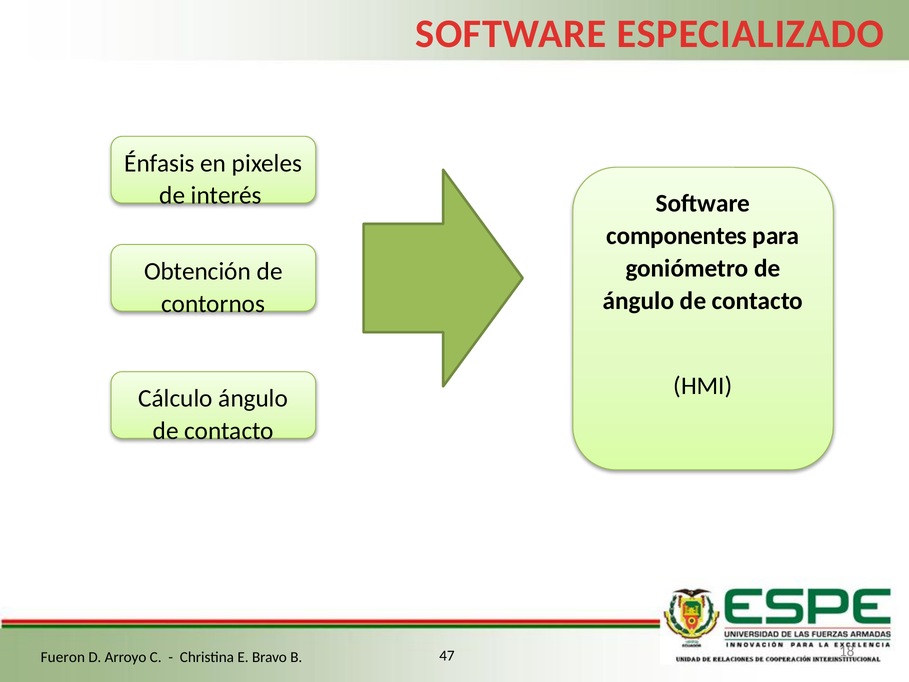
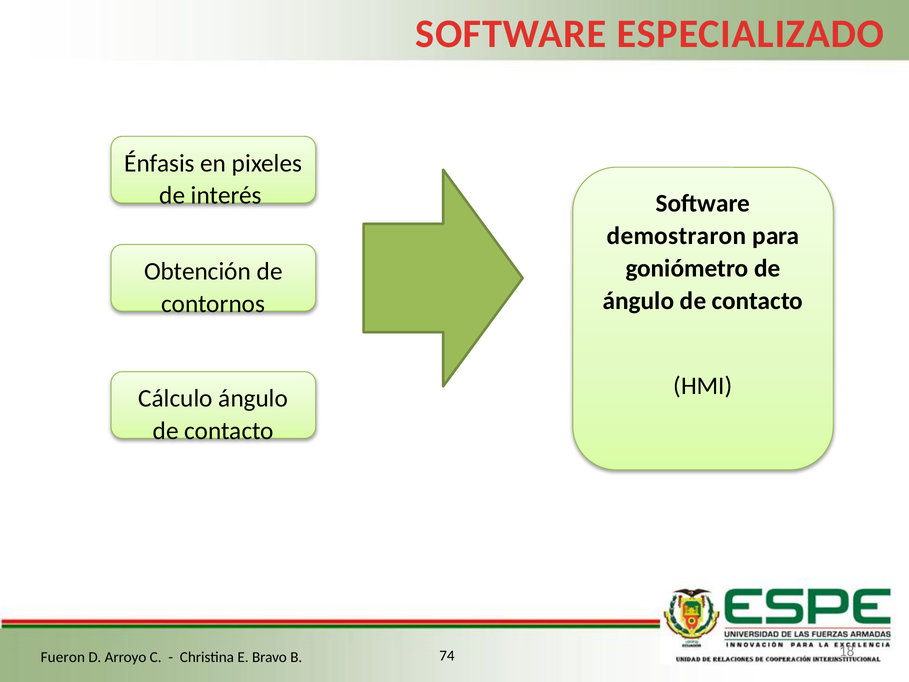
componentes: componentes -> demostraron
47: 47 -> 74
